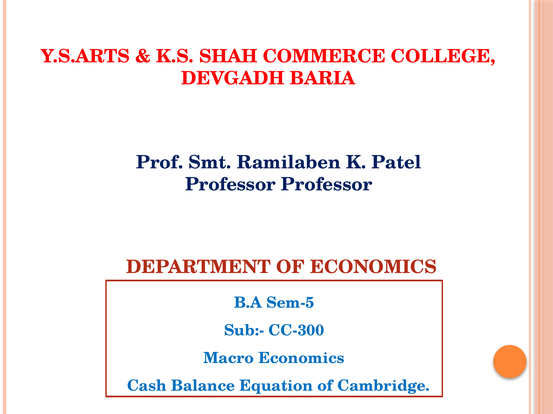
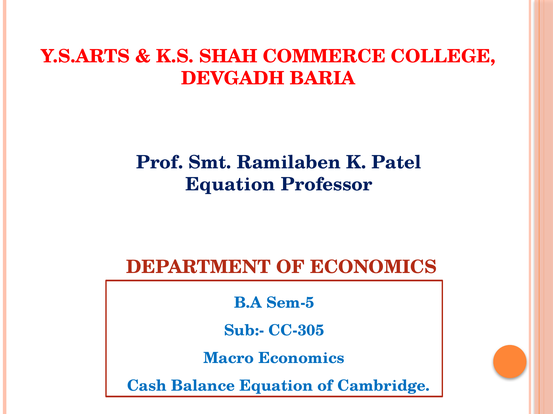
Professor at (230, 185): Professor -> Equation
CC-300: CC-300 -> CC-305
